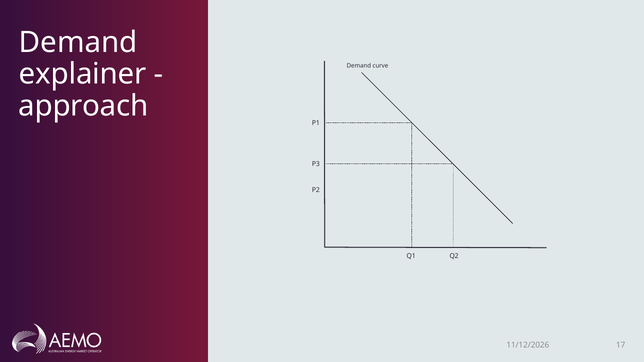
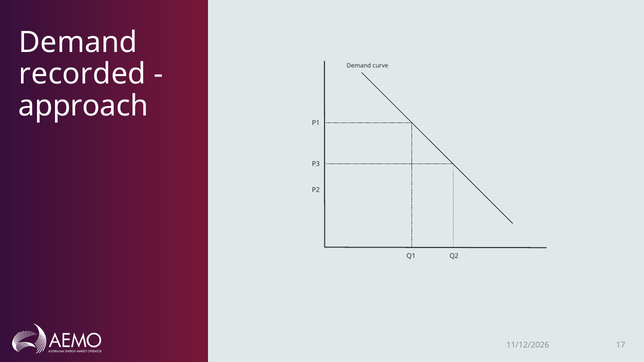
explainer: explainer -> recorded
